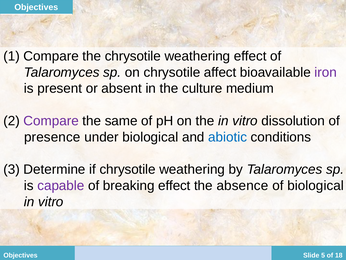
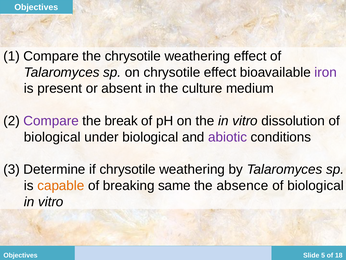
chrysotile affect: affect -> effect
same: same -> break
presence at (52, 137): presence -> biological
abiotic colour: blue -> purple
capable colour: purple -> orange
breaking effect: effect -> same
